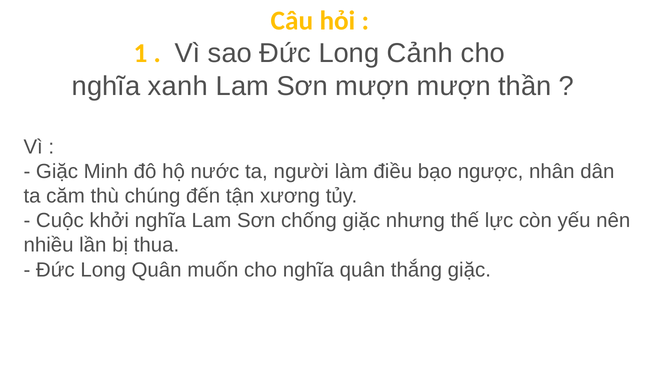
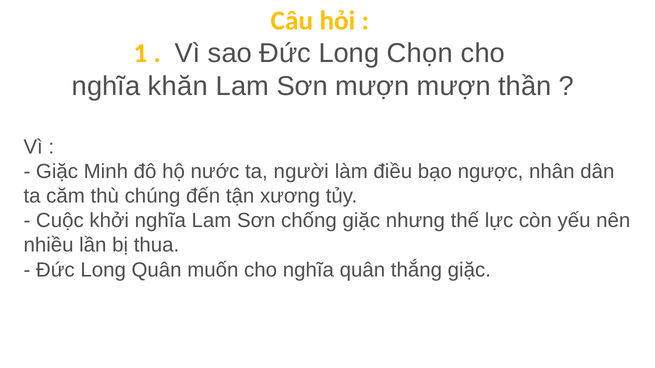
Cảnh: Cảnh -> Chọn
xanh: xanh -> khăn
